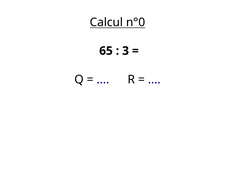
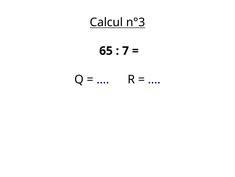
n°0: n°0 -> n°3
3: 3 -> 7
